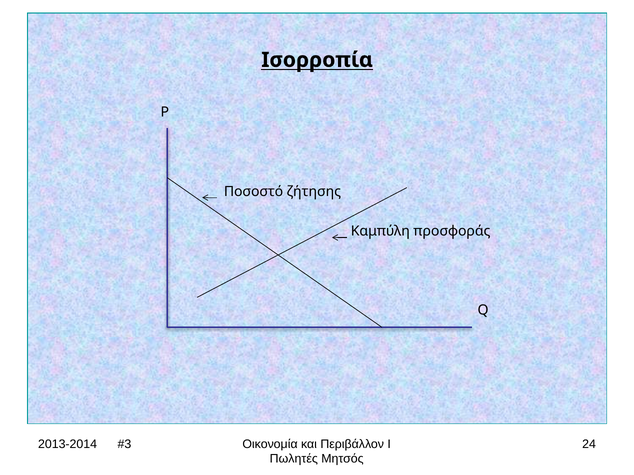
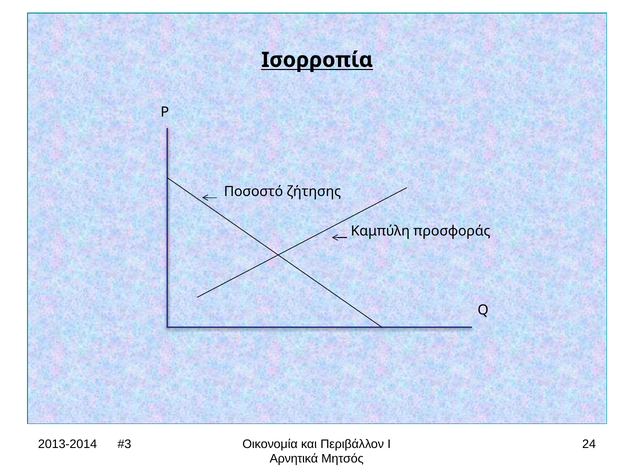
Πωλητές: Πωλητές -> Αρνητικά
